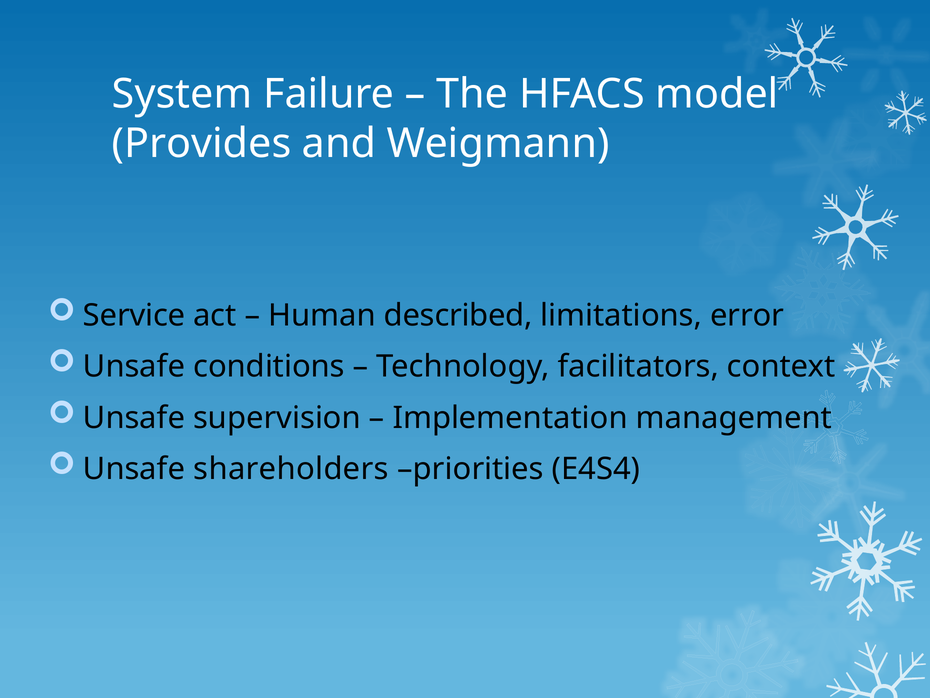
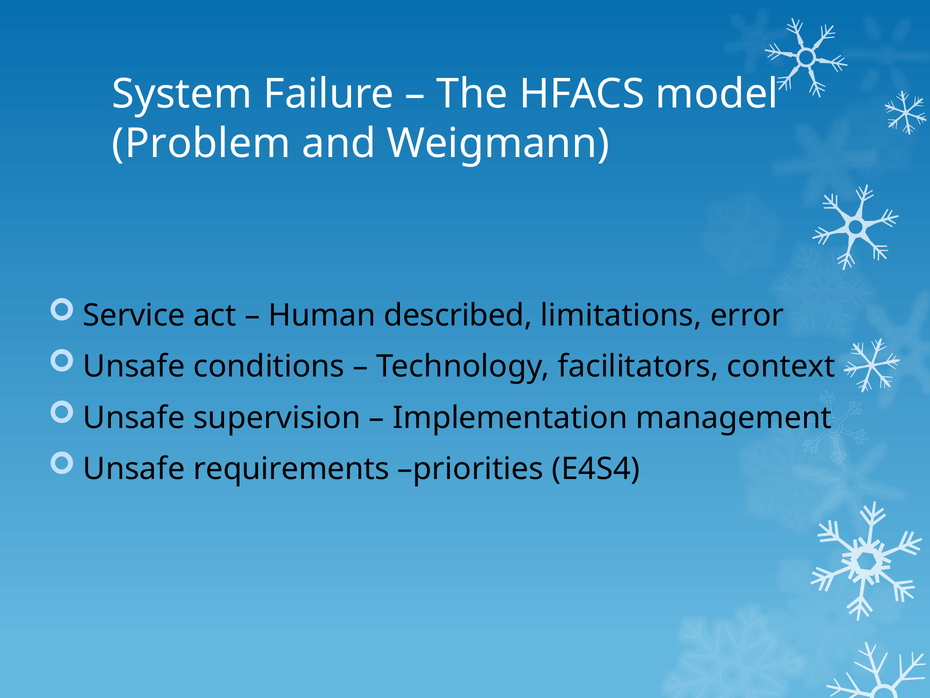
Provides: Provides -> Problem
shareholders: shareholders -> requirements
